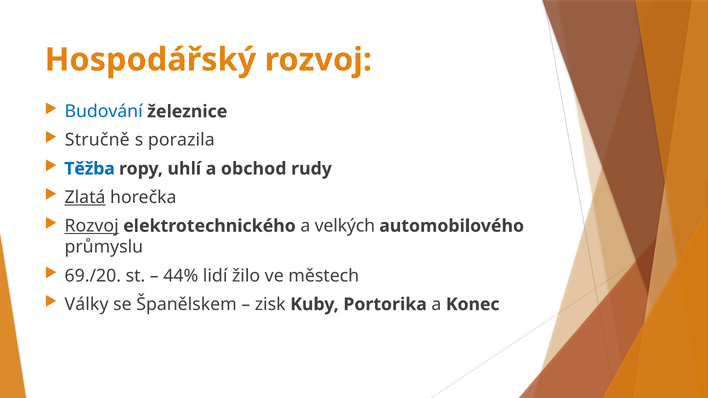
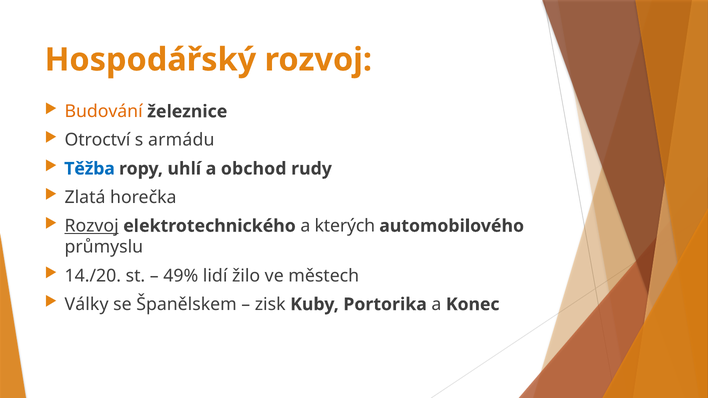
Budování colour: blue -> orange
Stručně: Stručně -> Otroctví
porazila: porazila -> armádu
Zlatá underline: present -> none
velkých: velkých -> kterých
69./20: 69./20 -> 14./20
44%: 44% -> 49%
